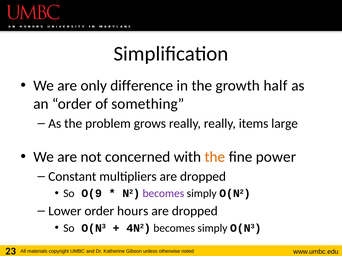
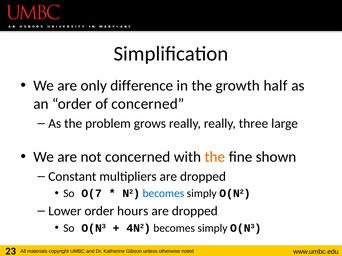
of something: something -> concerned
items: items -> three
power: power -> shown
O(9: O(9 -> O(7
becomes at (163, 194) colour: purple -> blue
